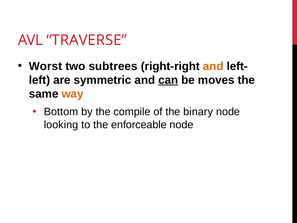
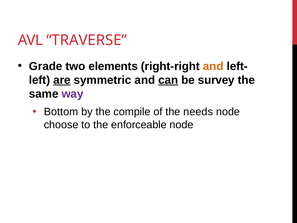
Worst: Worst -> Grade
subtrees: subtrees -> elements
are underline: none -> present
moves: moves -> survey
way colour: orange -> purple
binary: binary -> needs
looking: looking -> choose
